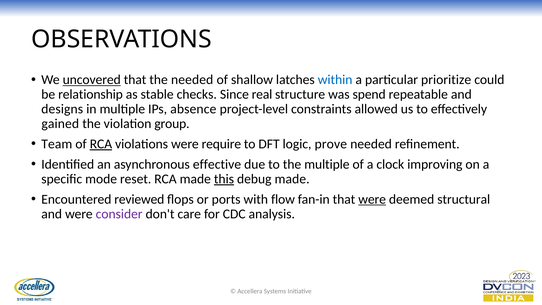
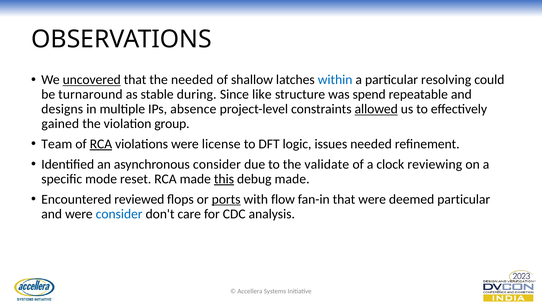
prioritize: prioritize -> resolving
relationship: relationship -> turnaround
checks: checks -> during
real: real -> like
allowed underline: none -> present
require: require -> license
prove: prove -> issues
asynchronous effective: effective -> consider
the multiple: multiple -> validate
improving: improving -> reviewing
ports underline: none -> present
were at (372, 199) underline: present -> none
deemed structural: structural -> particular
consider at (119, 214) colour: purple -> blue
